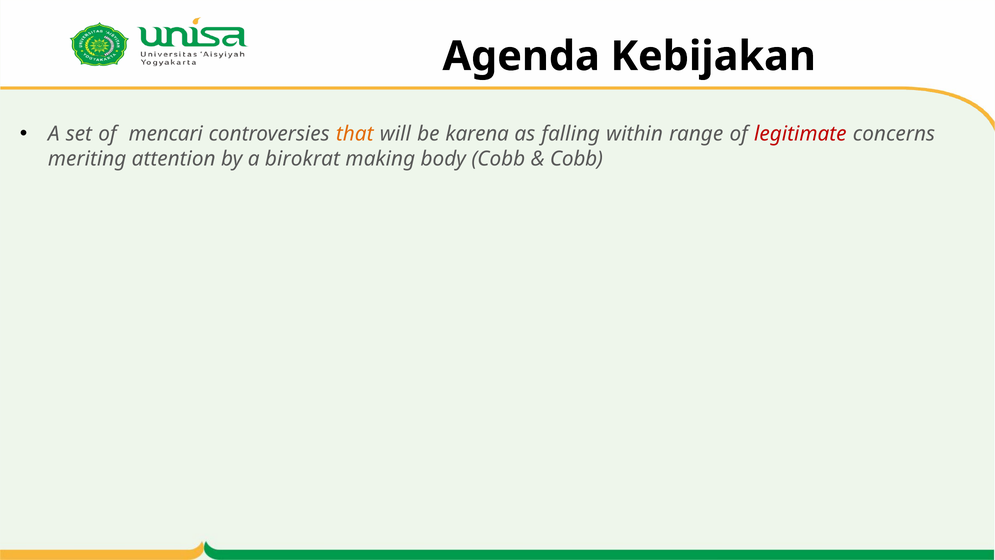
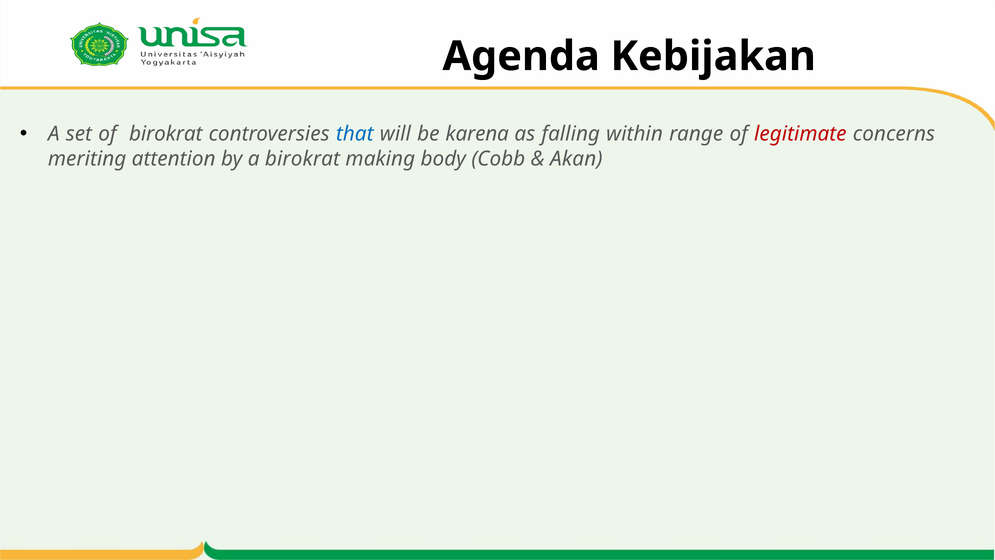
of mencari: mencari -> birokrat
that colour: orange -> blue
Cobb at (576, 159): Cobb -> Akan
